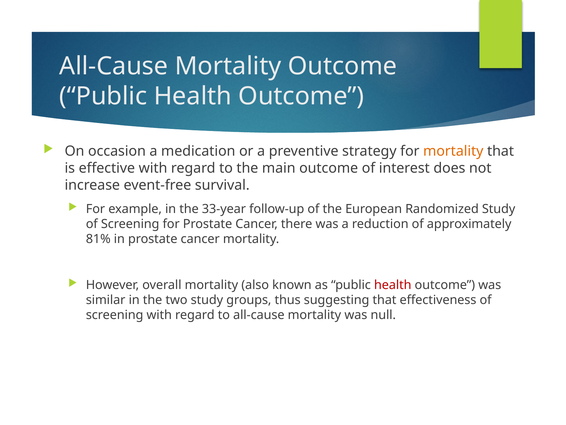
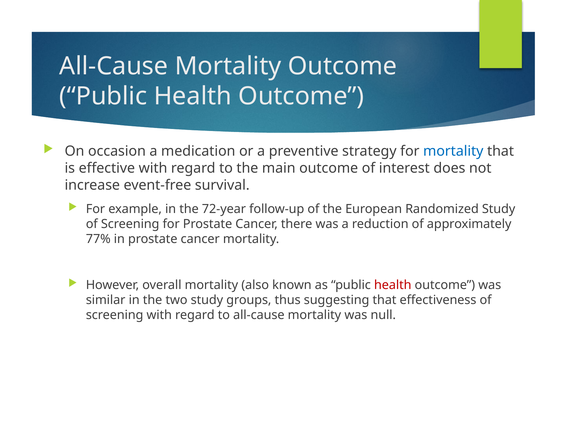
mortality at (453, 151) colour: orange -> blue
33-year: 33-year -> 72-year
81%: 81% -> 77%
